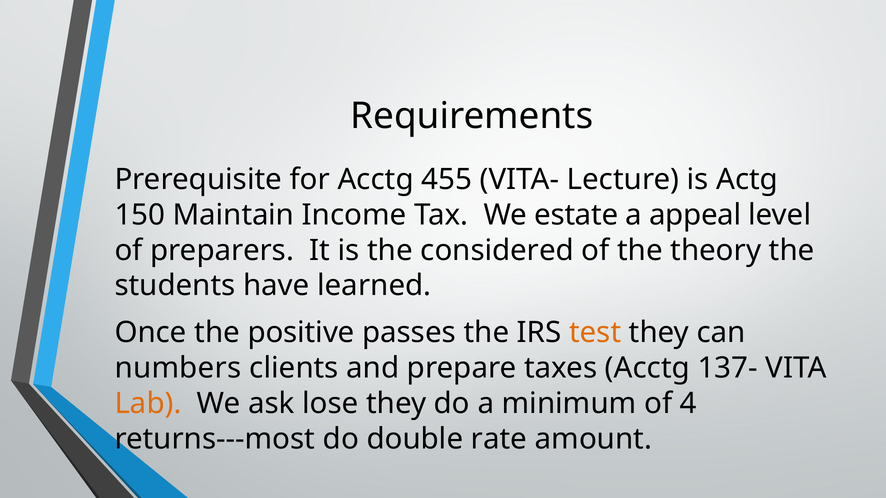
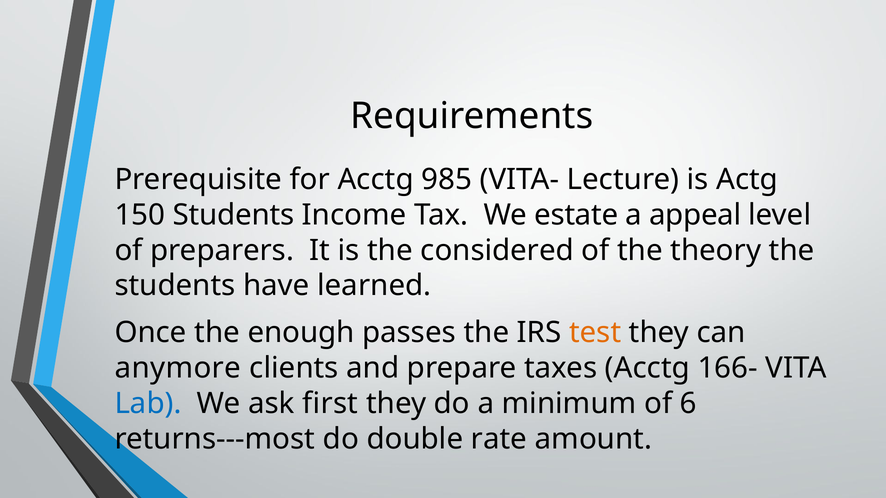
455: 455 -> 985
150 Maintain: Maintain -> Students
positive: positive -> enough
numbers: numbers -> anymore
137-: 137- -> 166-
Lab colour: orange -> blue
lose: lose -> first
4: 4 -> 6
